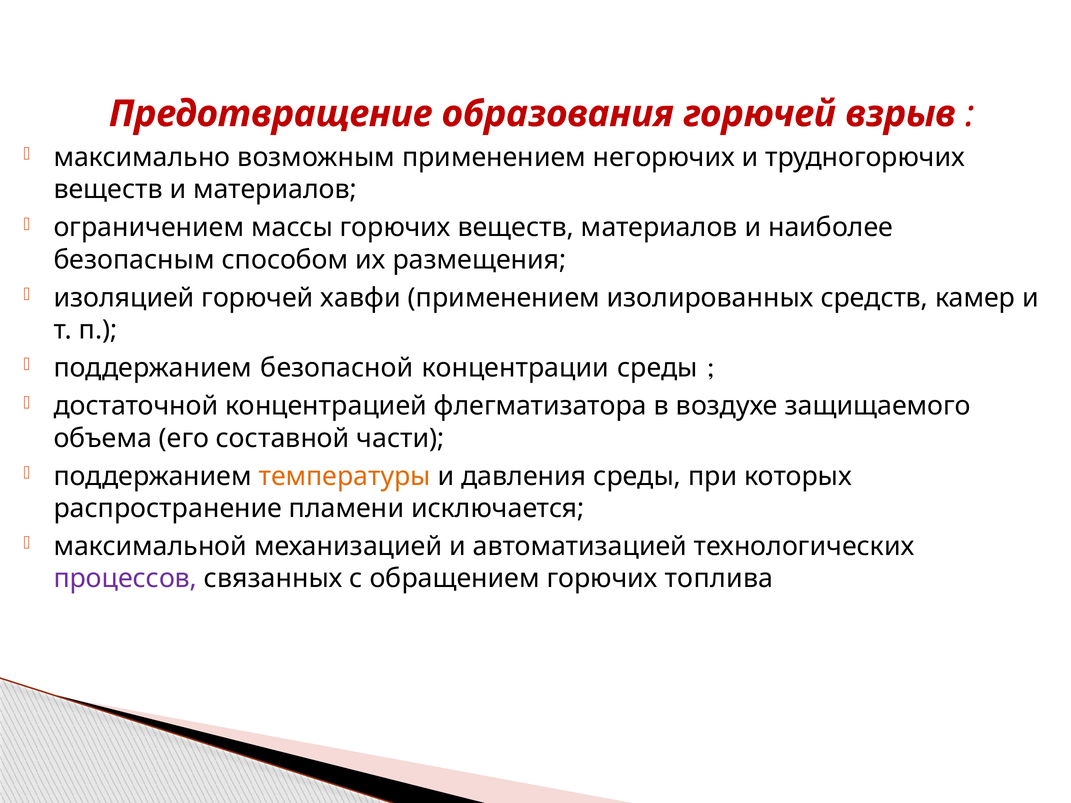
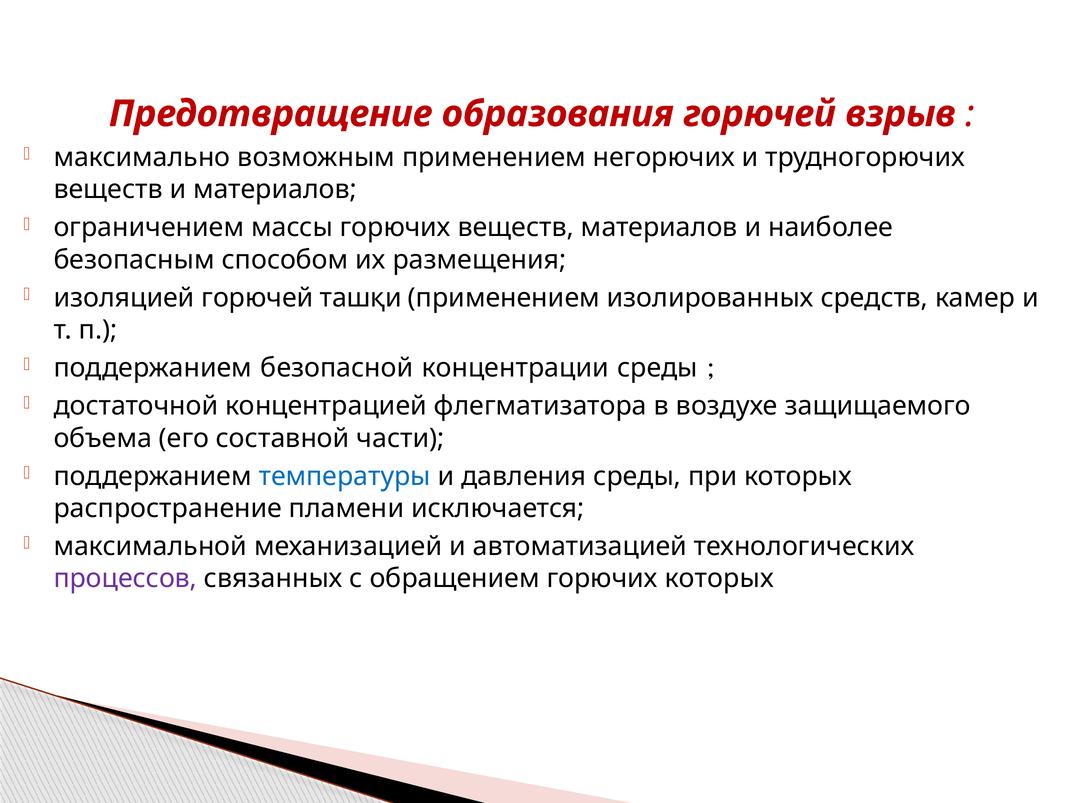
хавфи: хавфи -> ташқи
температуры colour: orange -> blue
горючих топлива: топлива -> которых
